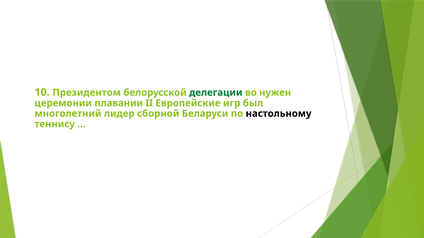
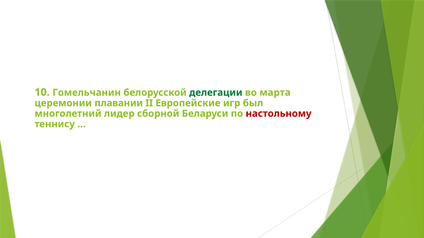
Президентом: Президентом -> Гомельчанин
нужен: нужен -> марта
настольному colour: black -> red
